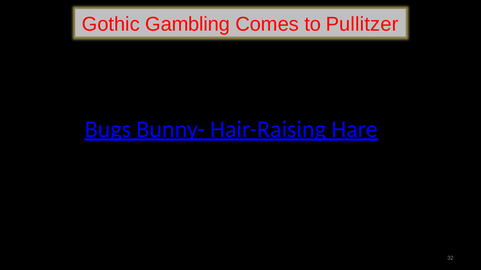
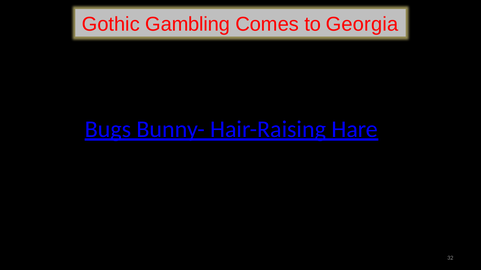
Pullitzer: Pullitzer -> Georgia
